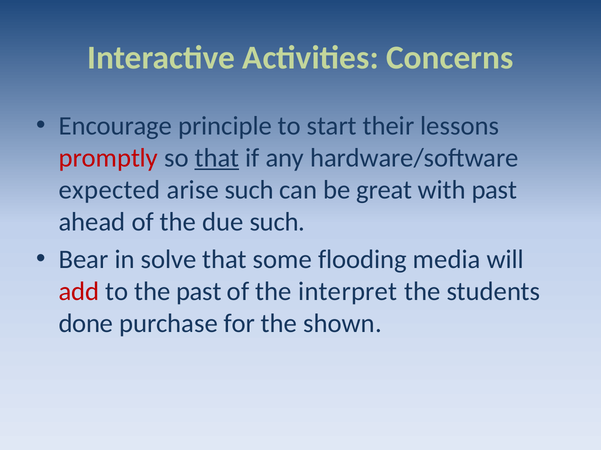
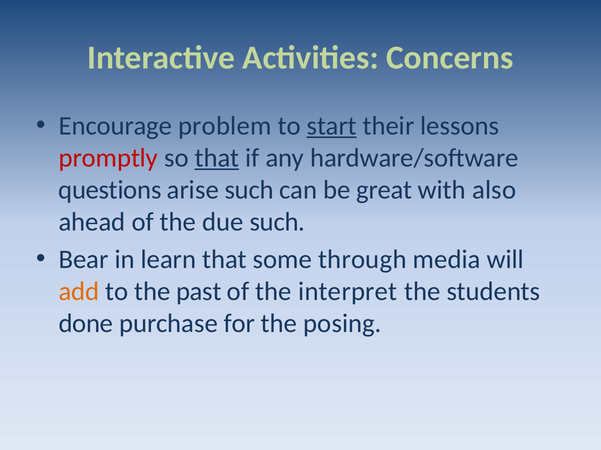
principle: principle -> problem
start underline: none -> present
expected: expected -> questions
with past: past -> also
solve: solve -> learn
flooding: flooding -> through
add colour: red -> orange
shown: shown -> posing
